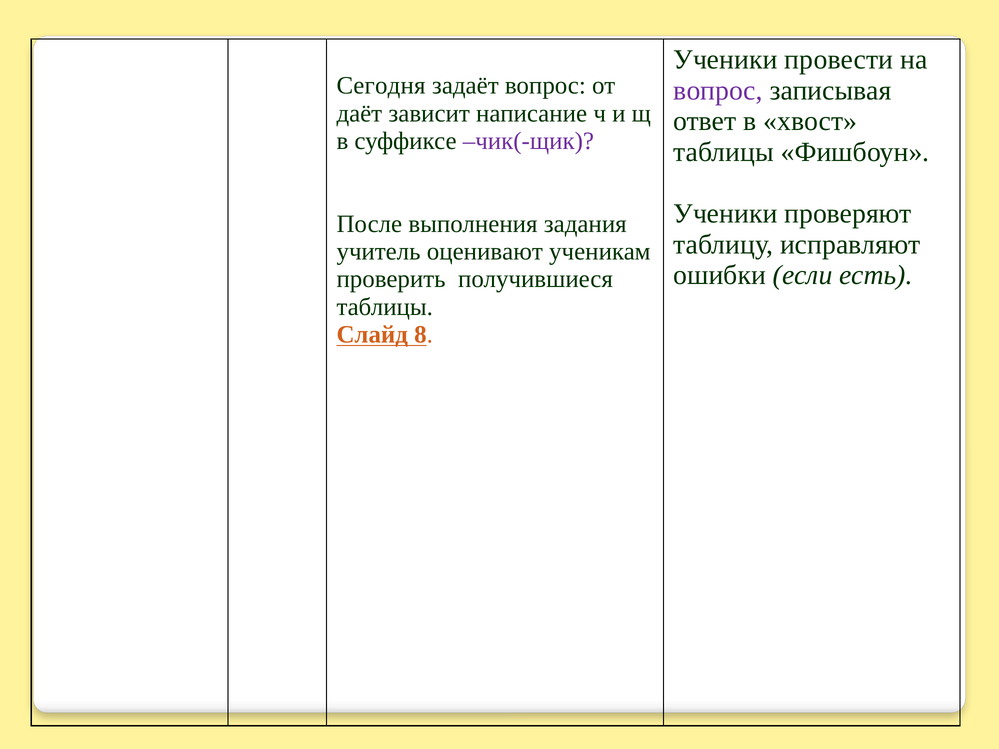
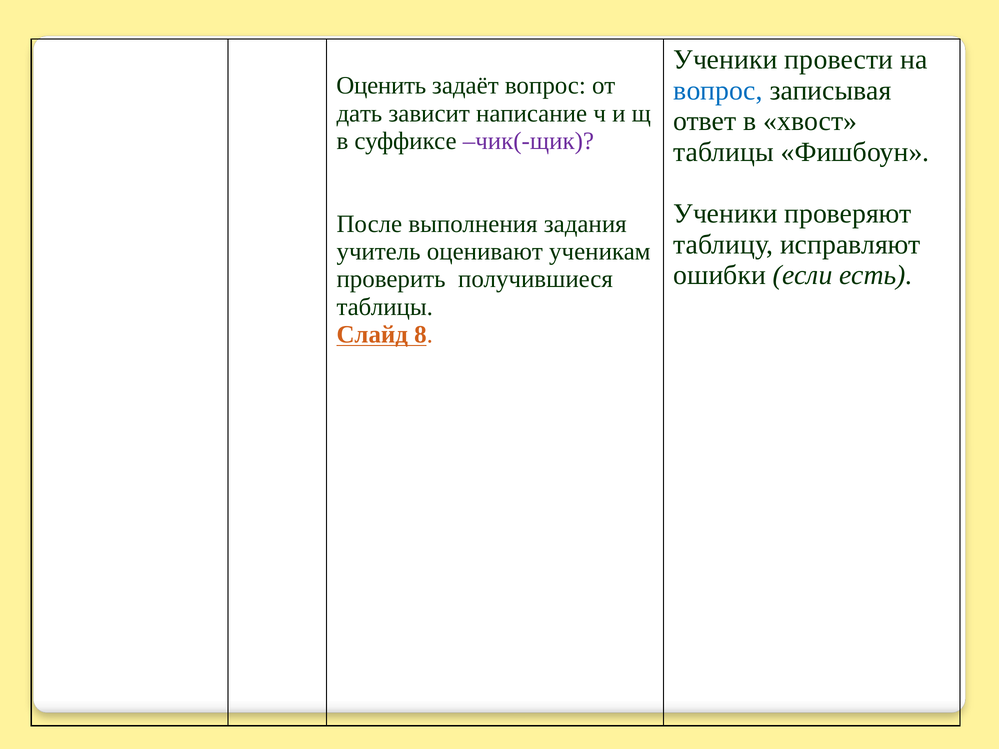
Сегодня: Сегодня -> Оценить
вопрос at (718, 90) colour: purple -> blue
даёт: даёт -> дать
